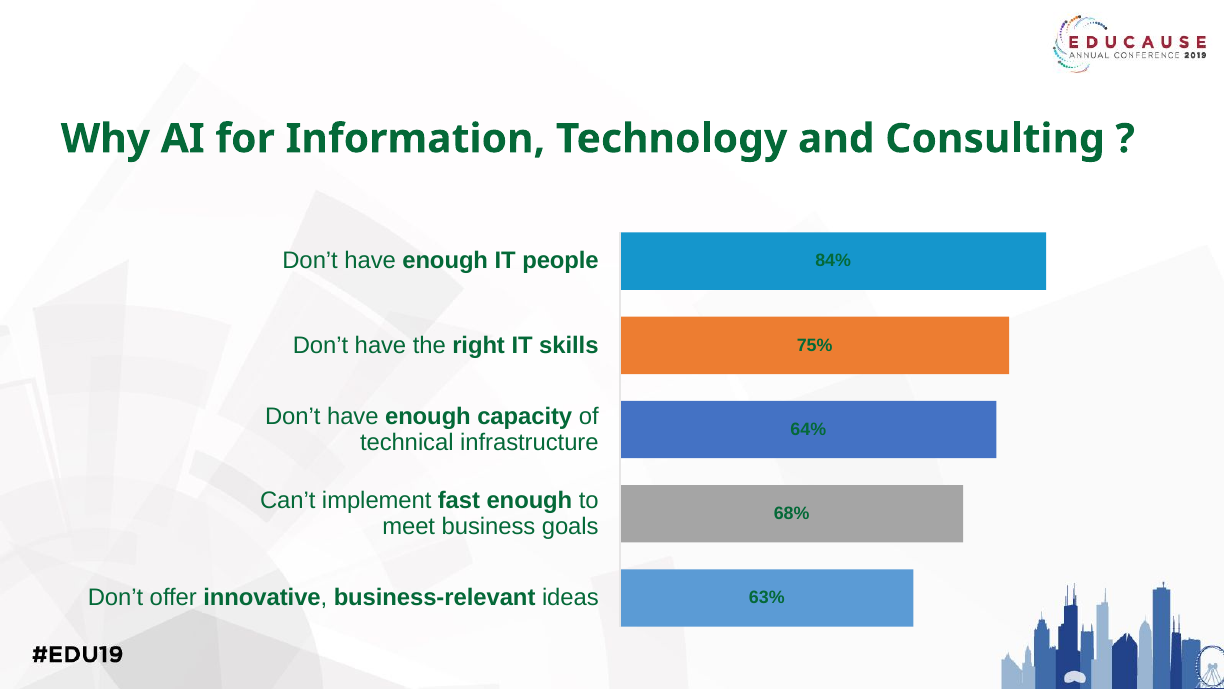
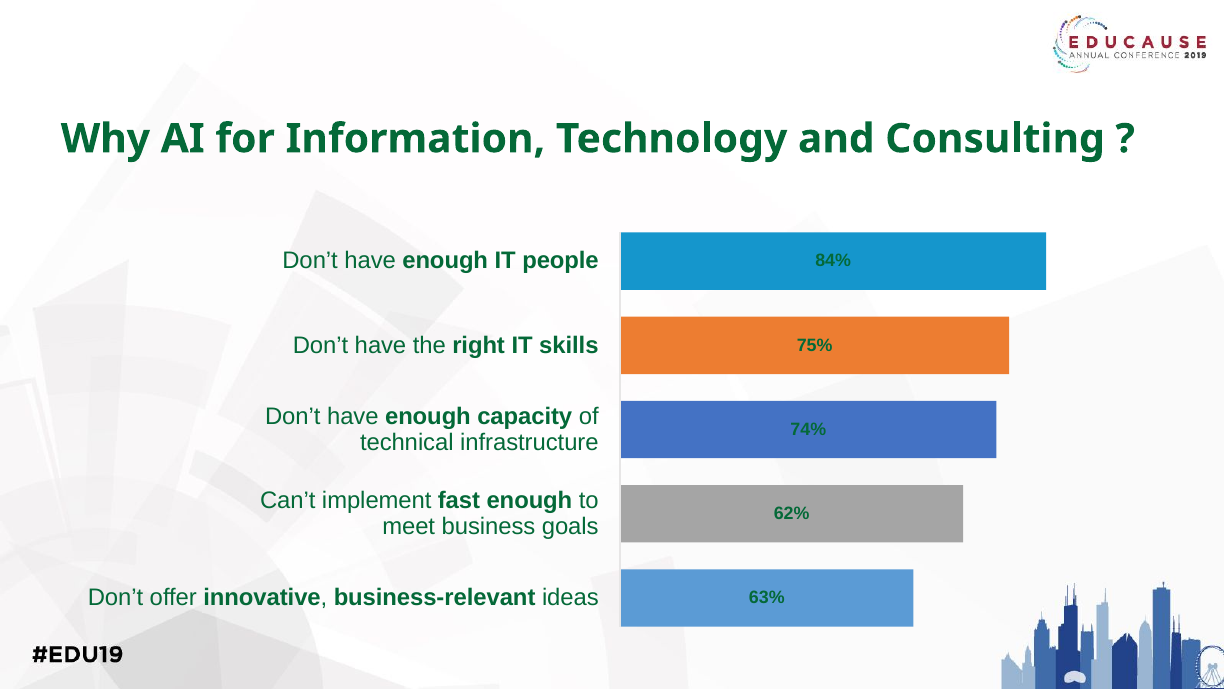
64%: 64% -> 74%
68%: 68% -> 62%
